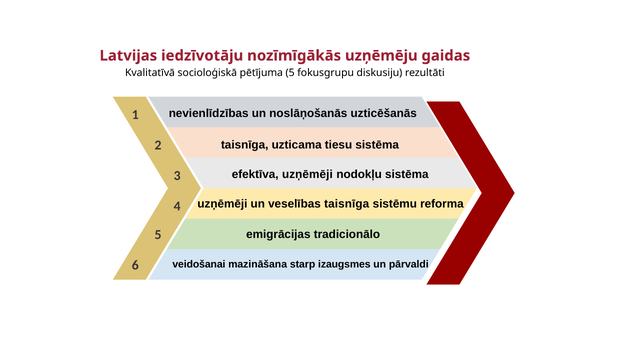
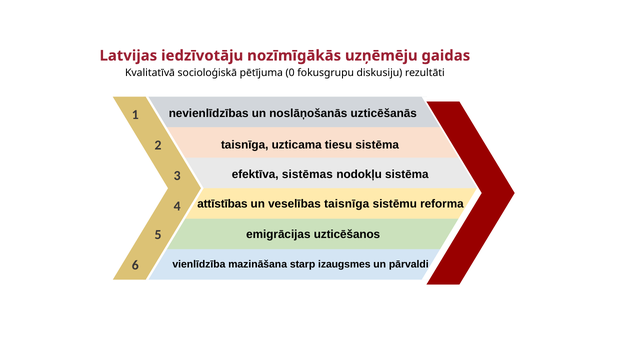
pētījuma 5: 5 -> 0
efektīva uzņēmēji: uzņēmēji -> sistēmas
uzņēmēji at (222, 204): uzņēmēji -> attīstības
tradicionālo: tradicionālo -> uzticēšanos
veidošanai: veidošanai -> vienlīdzība
